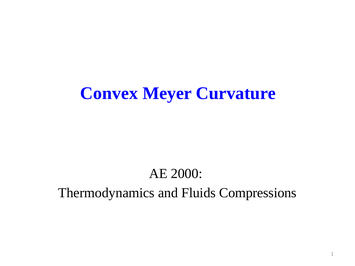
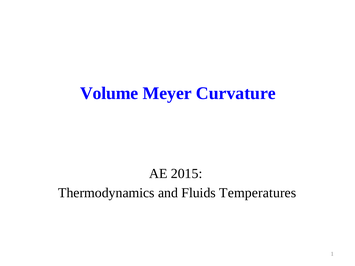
Convex: Convex -> Volume
2000: 2000 -> 2015
Compressions: Compressions -> Temperatures
